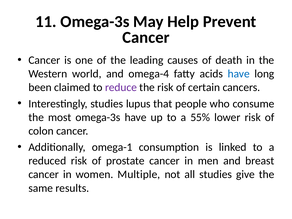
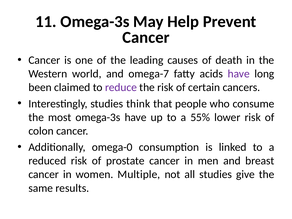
omega-4: omega-4 -> omega-7
have at (239, 74) colour: blue -> purple
lupus: lupus -> think
omega-1: omega-1 -> omega-0
